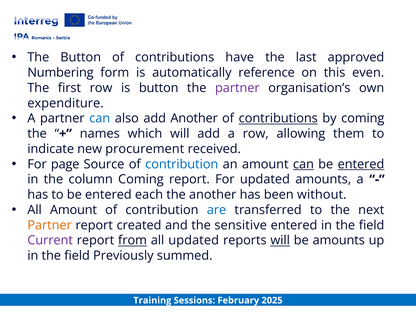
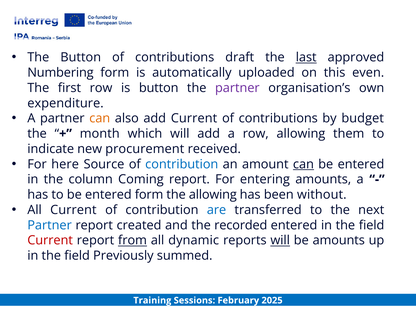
have: have -> draft
last underline: none -> present
reference: reference -> uploaded
can at (100, 118) colour: blue -> orange
add Another: Another -> Current
contributions at (278, 118) underline: present -> none
by coming: coming -> budget
names: names -> month
page: page -> here
entered at (361, 164) underline: present -> none
For updated: updated -> entering
entered each: each -> form
the another: another -> allowing
All Amount: Amount -> Current
Partner at (50, 225) colour: orange -> blue
sensitive: sensitive -> recorded
Current at (50, 240) colour: purple -> red
all updated: updated -> dynamic
